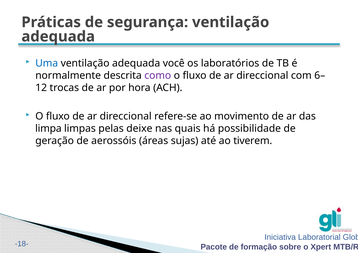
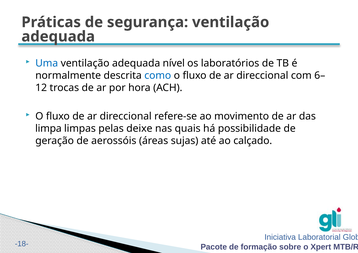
você: você -> nível
como colour: purple -> blue
tiverem: tiverem -> calçado
